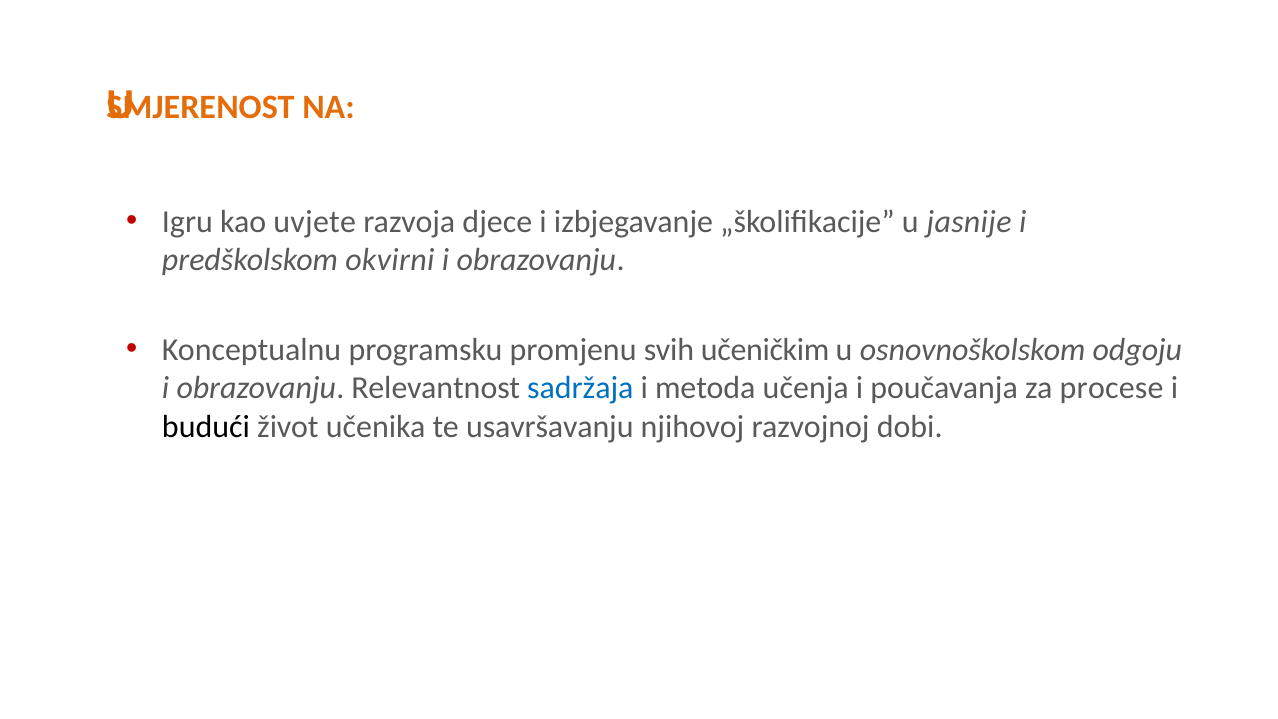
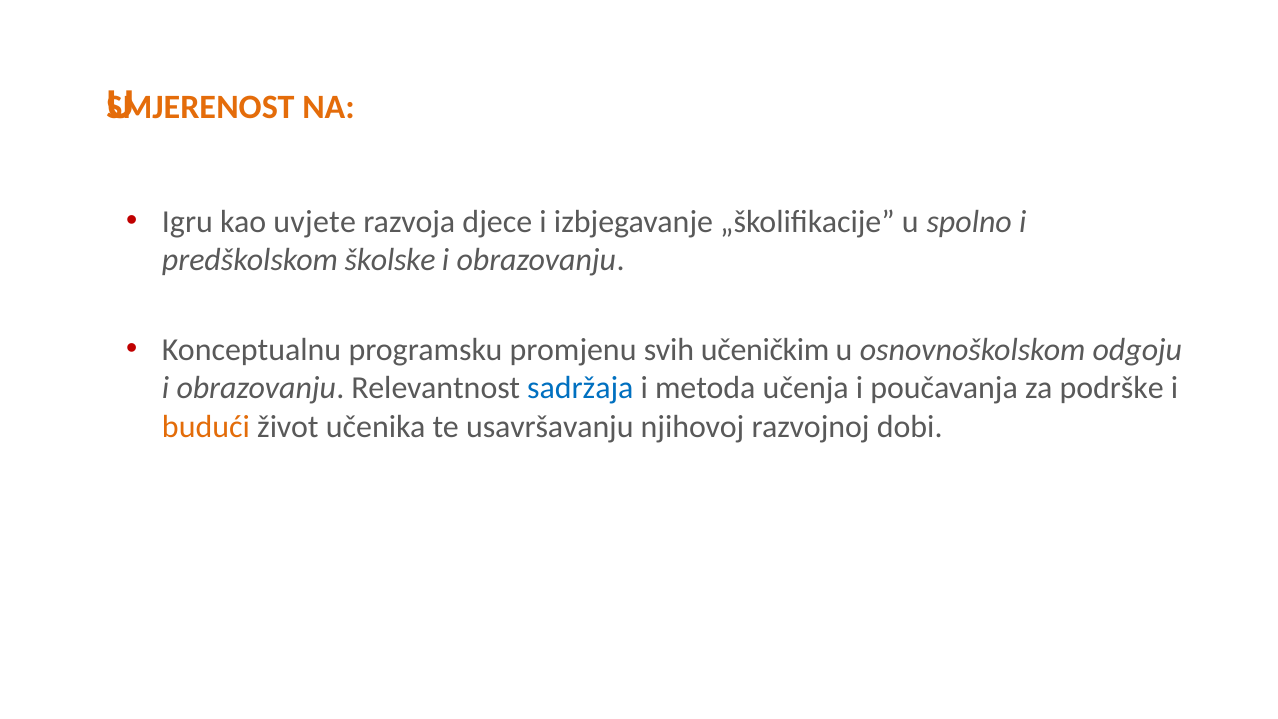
jasnije: jasnije -> spolno
okvirni: okvirni -> školske
procese: procese -> podrške
budući colour: black -> orange
